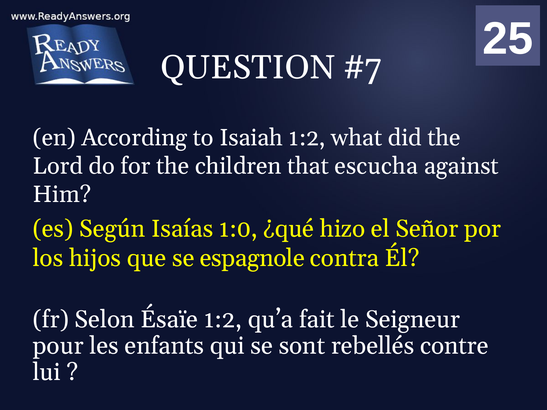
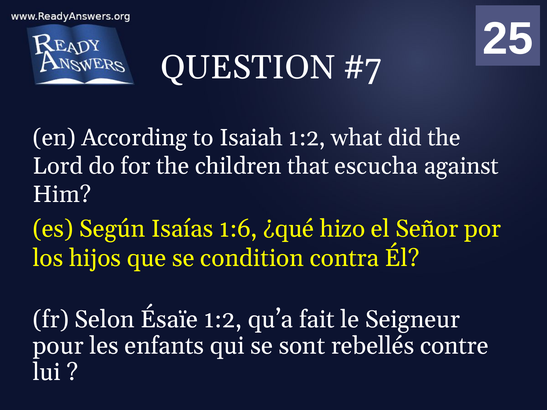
1:0: 1:0 -> 1:6
espagnole: espagnole -> condition
